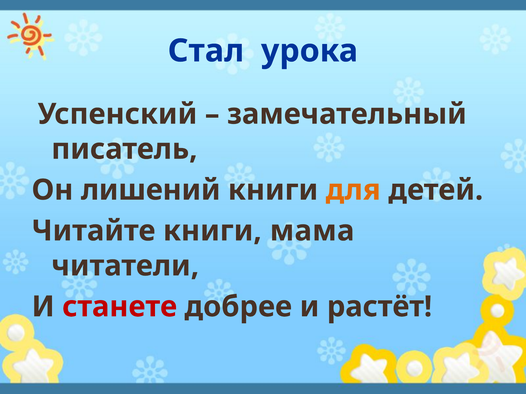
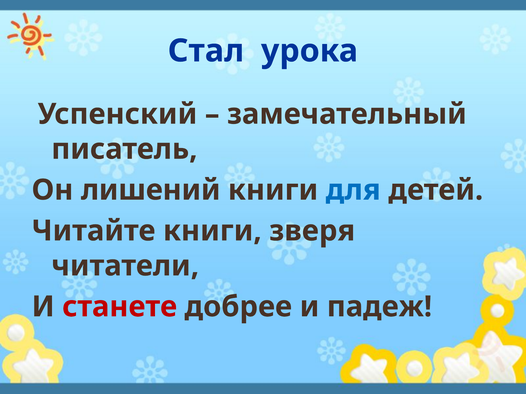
для colour: orange -> blue
мама: мама -> зверя
растёт: растёт -> падеж
